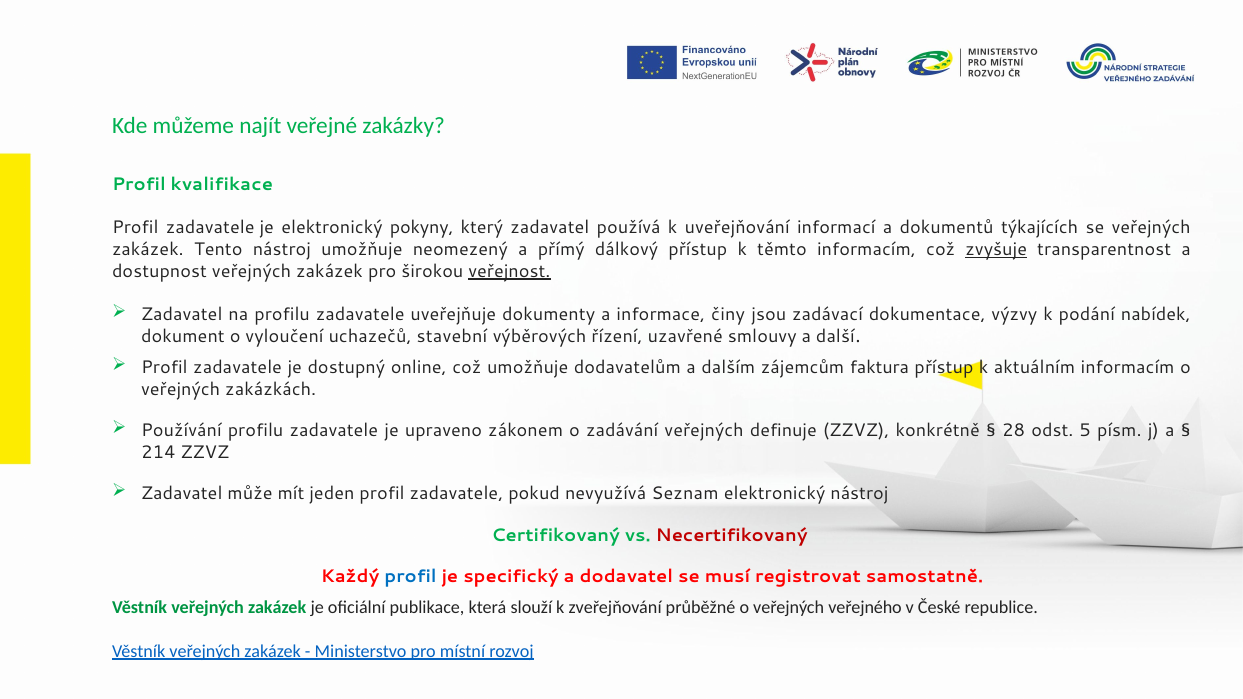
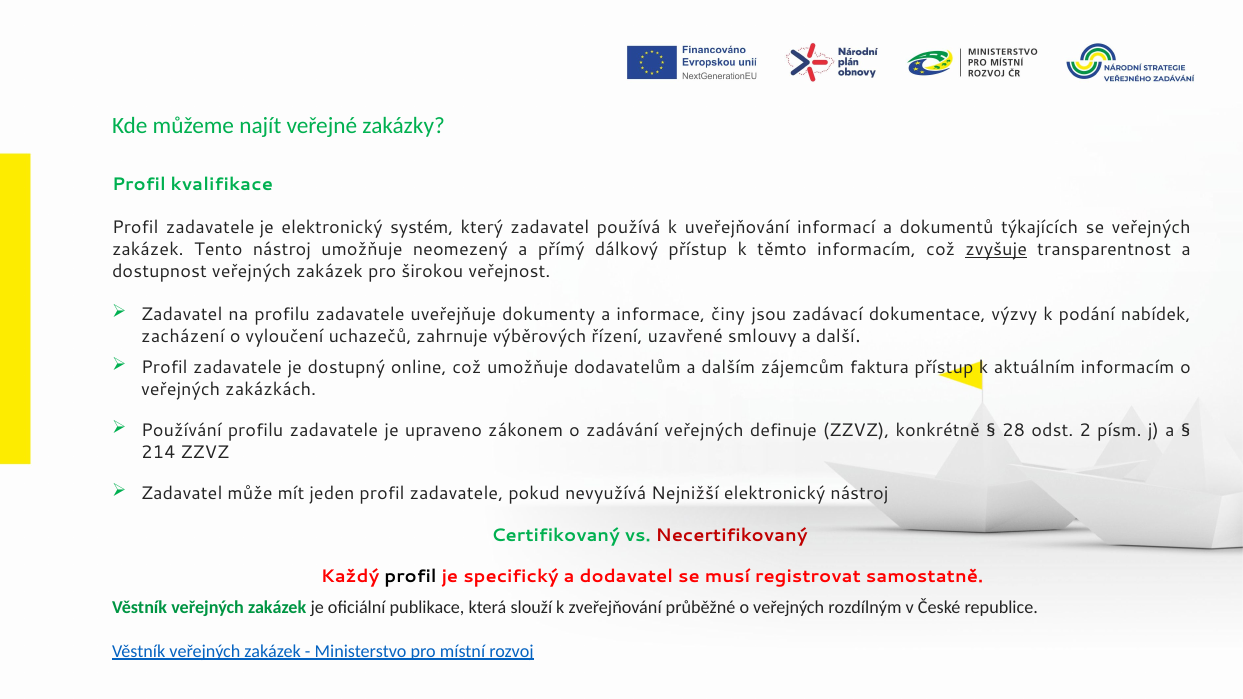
pokyny: pokyny -> systém
veřejnost underline: present -> none
dokument: dokument -> zacházení
stavební: stavební -> zahrnuje
5: 5 -> 2
Seznam: Seznam -> Nejnižší
profil at (411, 576) colour: blue -> black
veřejného: veřejného -> rozdílným
